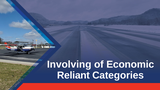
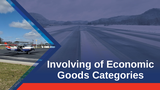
Reliant: Reliant -> Goods
